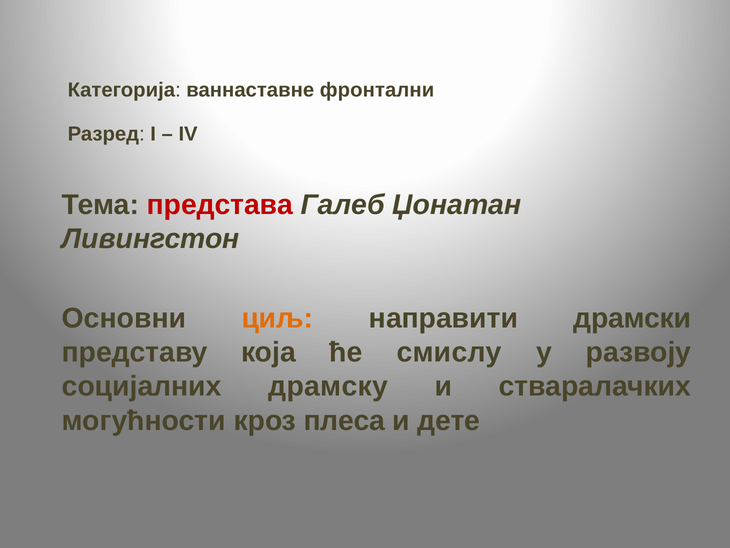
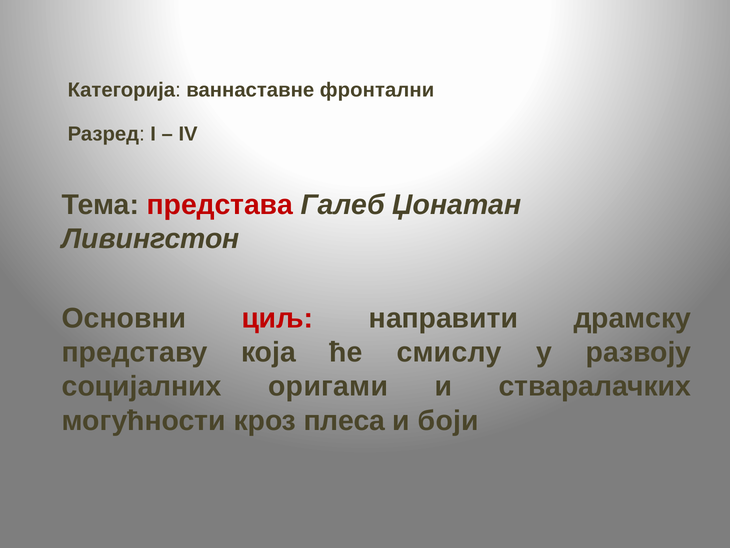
циљ colour: orange -> red
драмски: драмски -> драмску
драмску: драмску -> оригами
дете: дете -> боји
